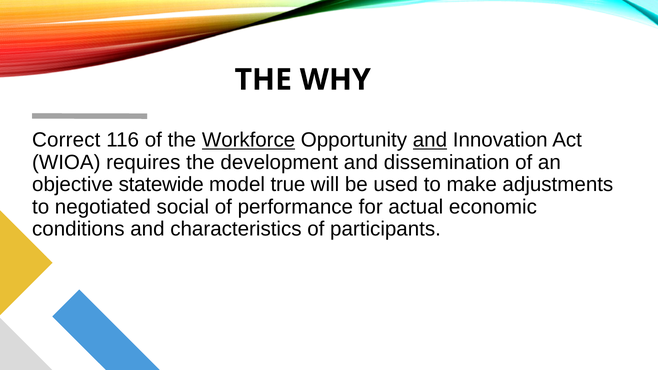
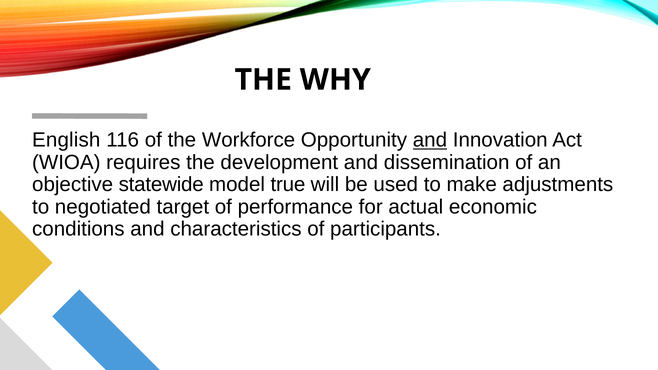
Correct: Correct -> English
Workforce underline: present -> none
social: social -> target
